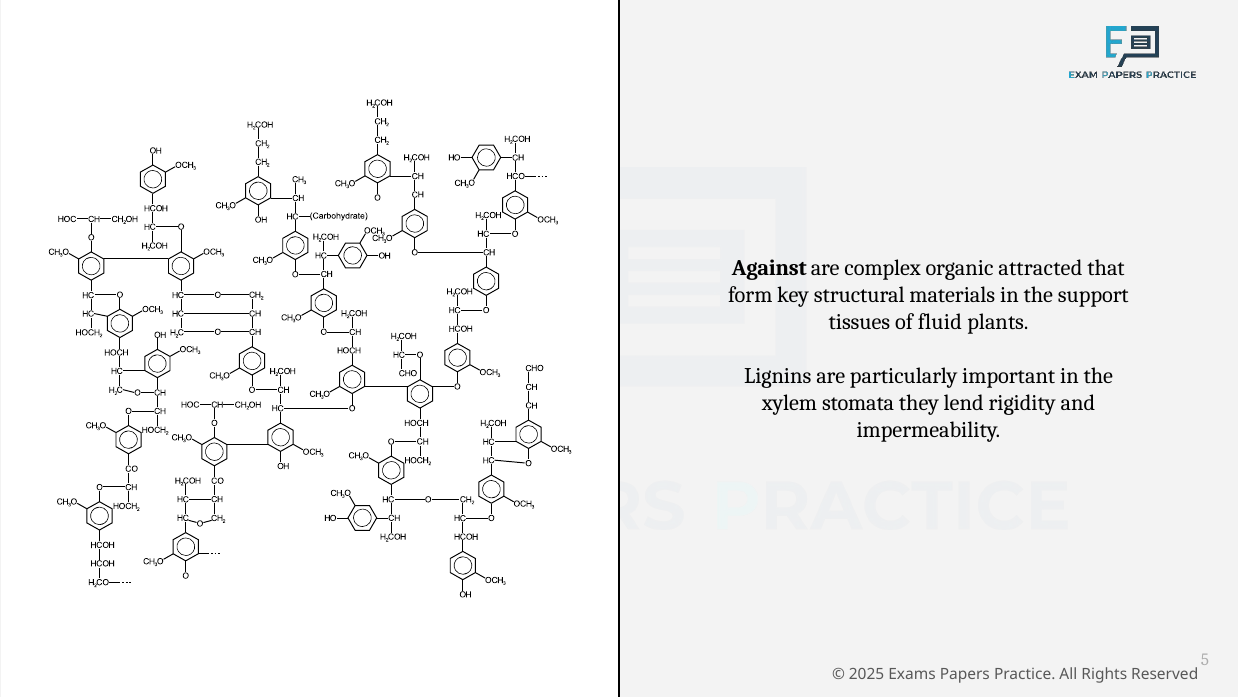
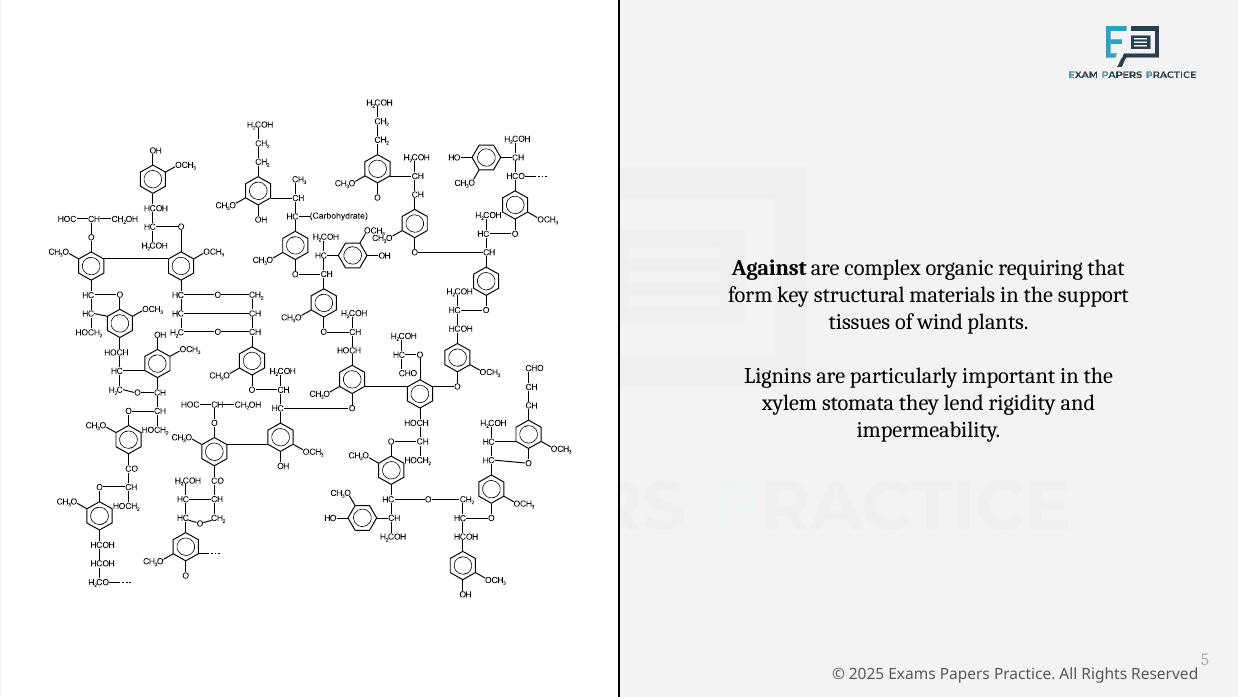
attracted: attracted -> requiring
fluid: fluid -> wind
